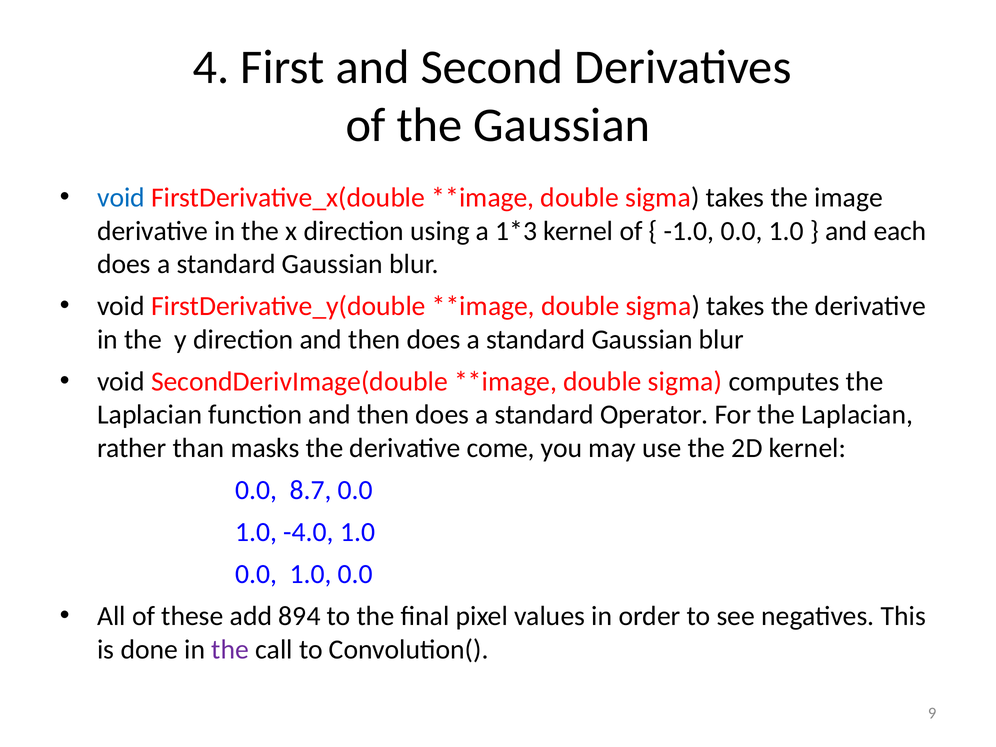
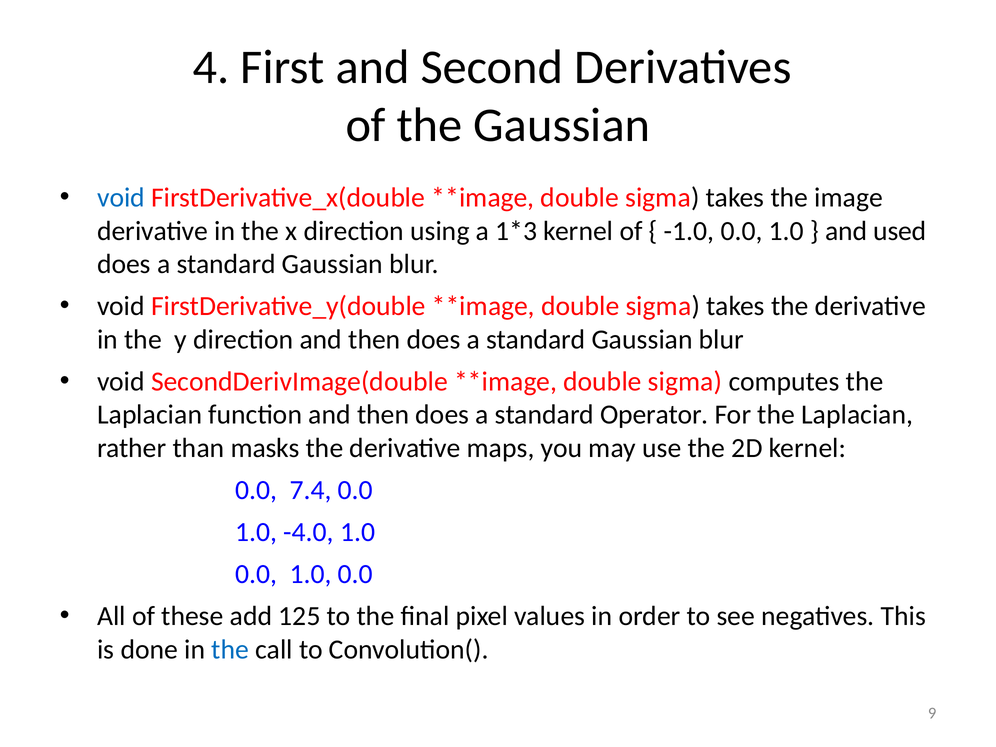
each: each -> used
come: come -> maps
8.7: 8.7 -> 7.4
894: 894 -> 125
the at (230, 650) colour: purple -> blue
